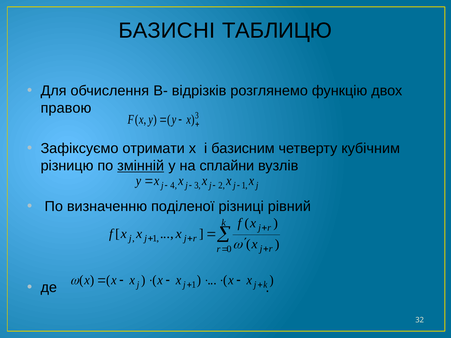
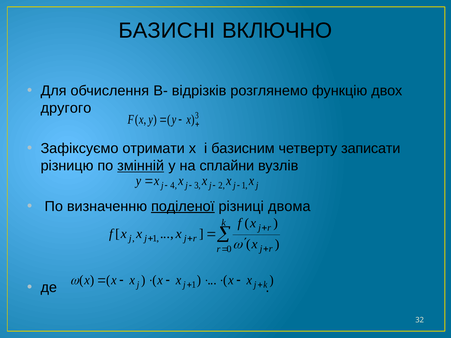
ТАБЛИЦЮ: ТАБЛИЦЮ -> ВКЛЮЧНО
правою: правою -> другого
кубічним: кубічним -> записати
поділеної underline: none -> present
рівний: рівний -> двома
